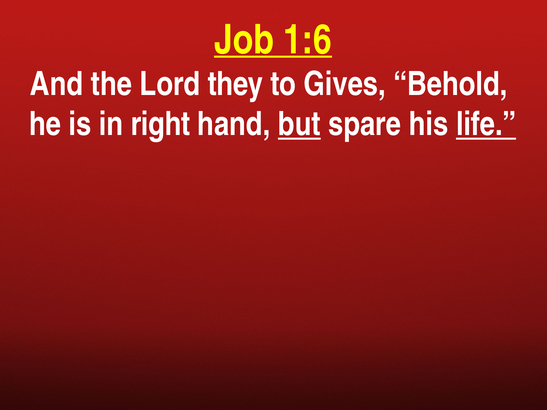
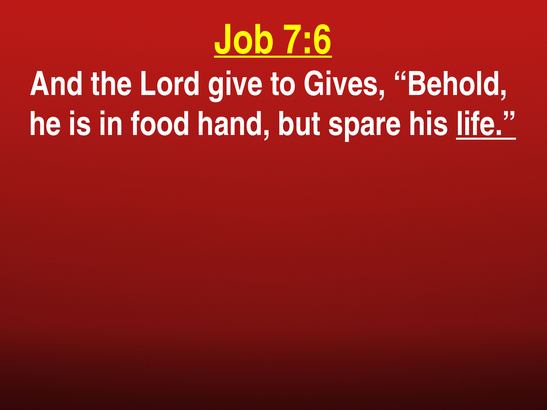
1:6: 1:6 -> 7:6
they: they -> give
right: right -> food
but underline: present -> none
